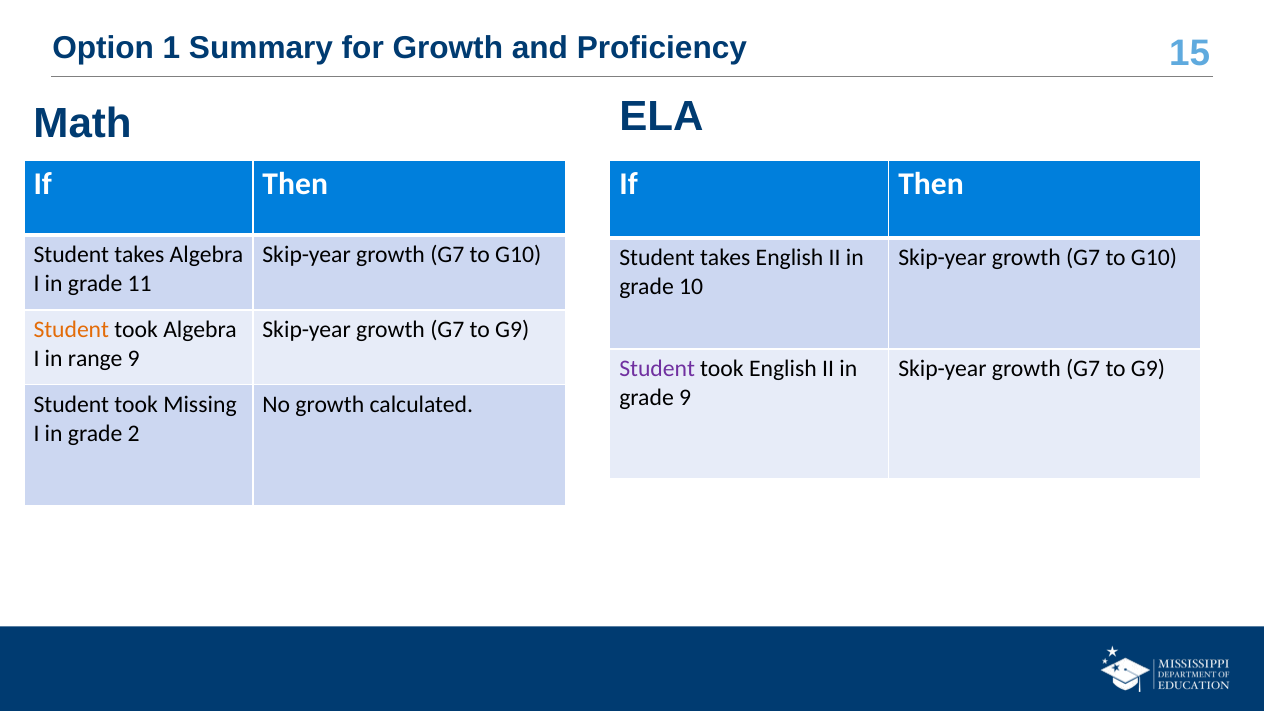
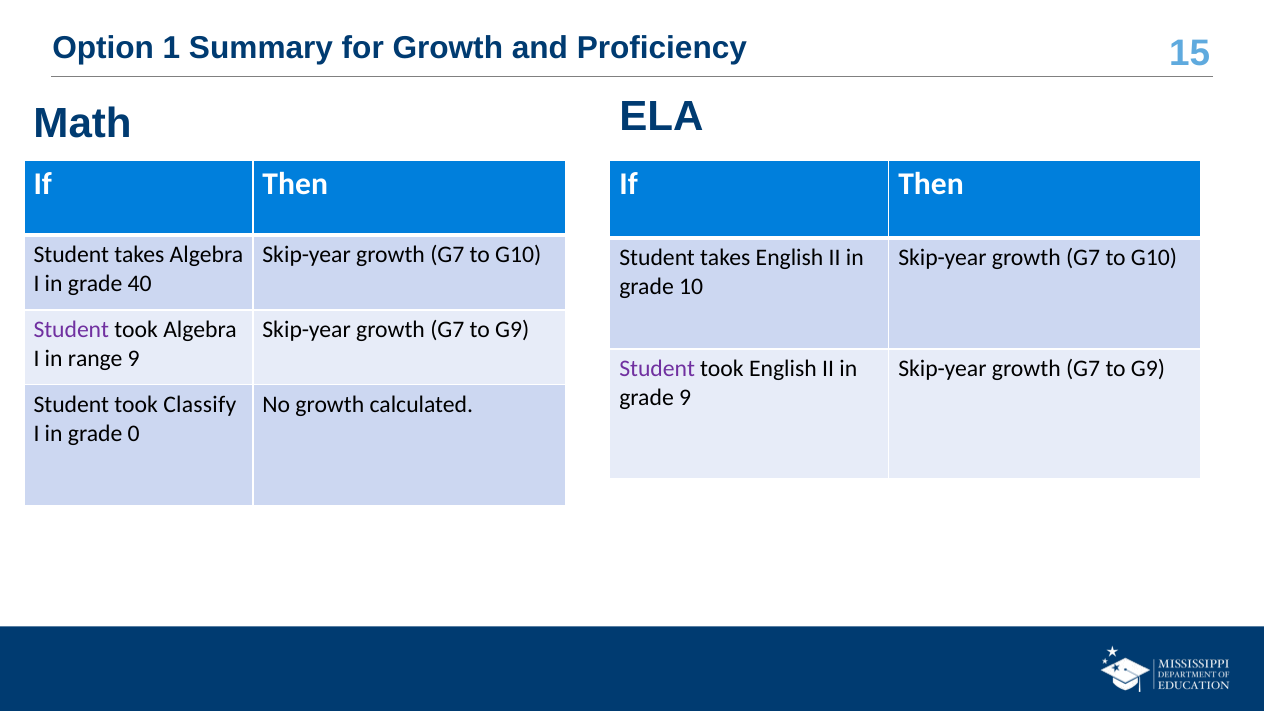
11: 11 -> 40
Student at (71, 329) colour: orange -> purple
Missing: Missing -> Classify
2: 2 -> 0
